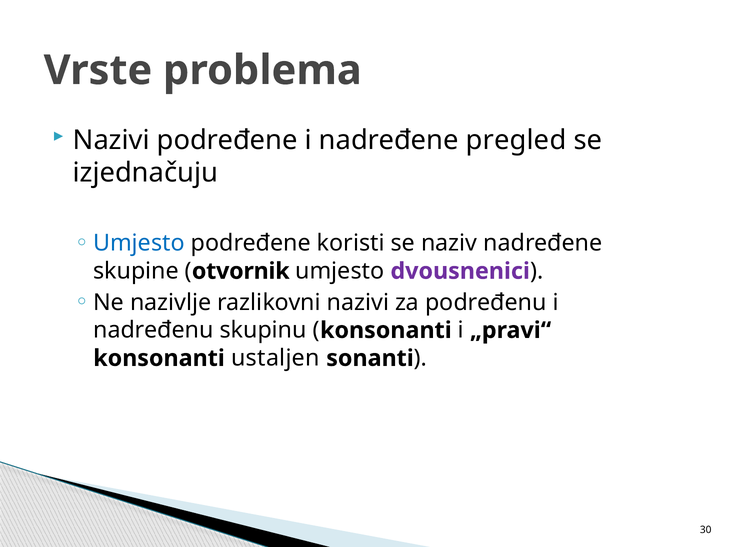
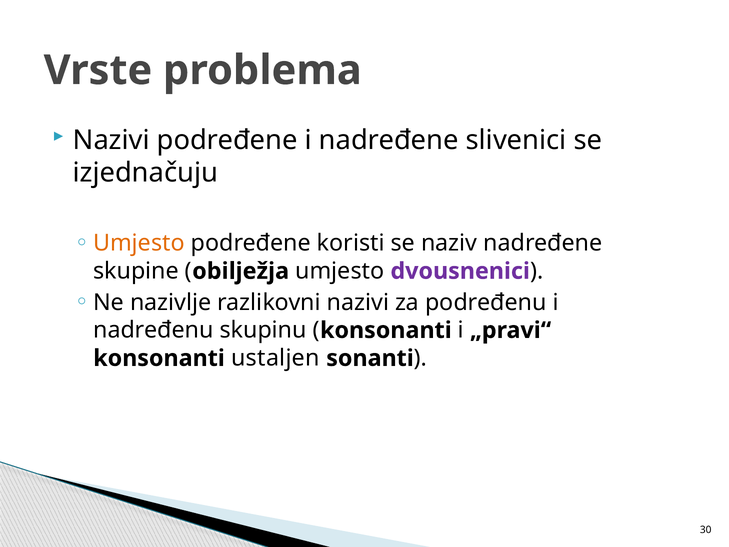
pregled: pregled -> slivenici
Umjesto at (139, 243) colour: blue -> orange
otvornik: otvornik -> obilježja
